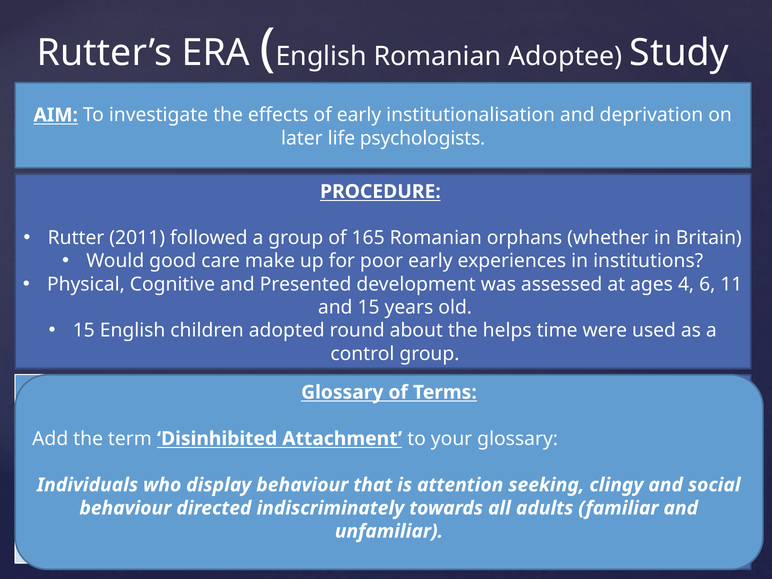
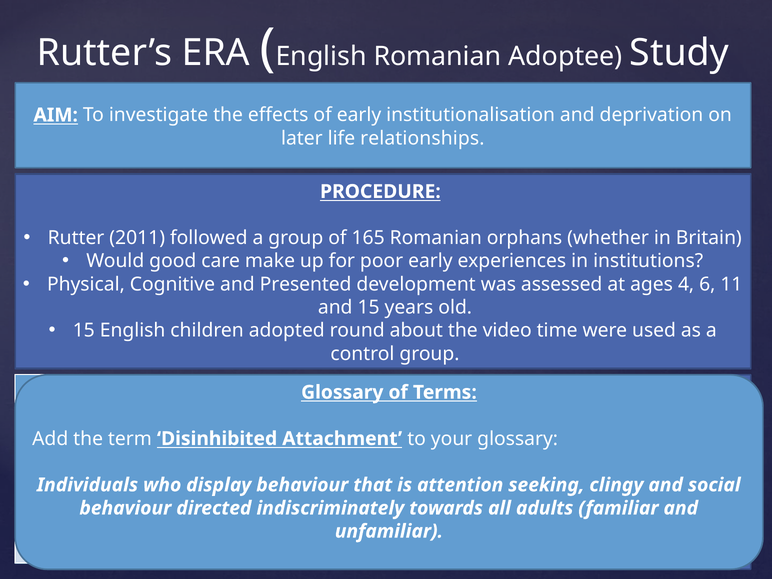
psychologists: psychologists -> relationships
helps: helps -> video
